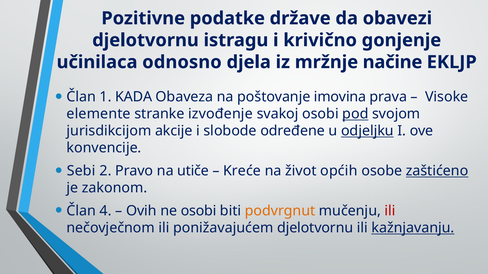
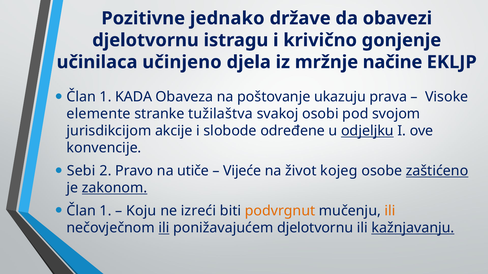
podatke: podatke -> jednako
odnosno: odnosno -> učinjeno
imovina: imovina -> ukazuju
izvođenje: izvođenje -> tužilaštva
pod underline: present -> none
Kreće: Kreće -> Vijeće
općih: općih -> kojeg
zakonom underline: none -> present
4 at (106, 211): 4 -> 1
Ovih: Ovih -> Koju
ne osobi: osobi -> izreći
ili at (390, 211) colour: red -> orange
ili at (164, 228) underline: none -> present
